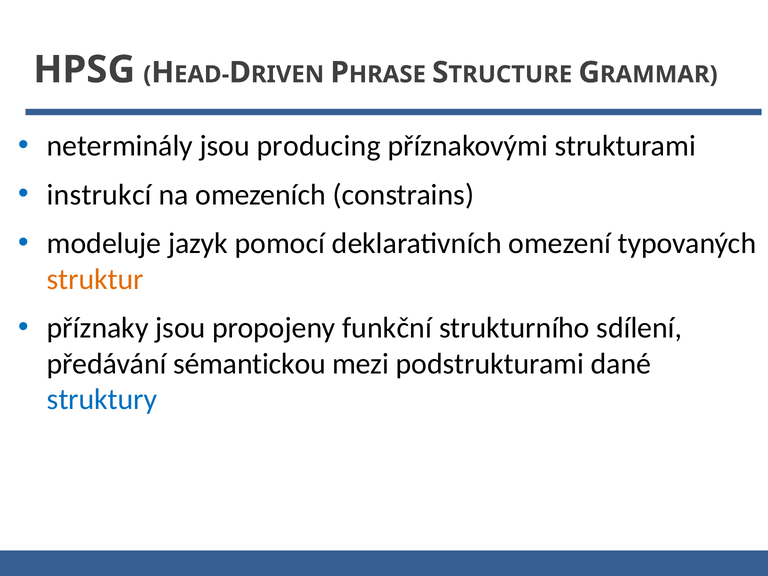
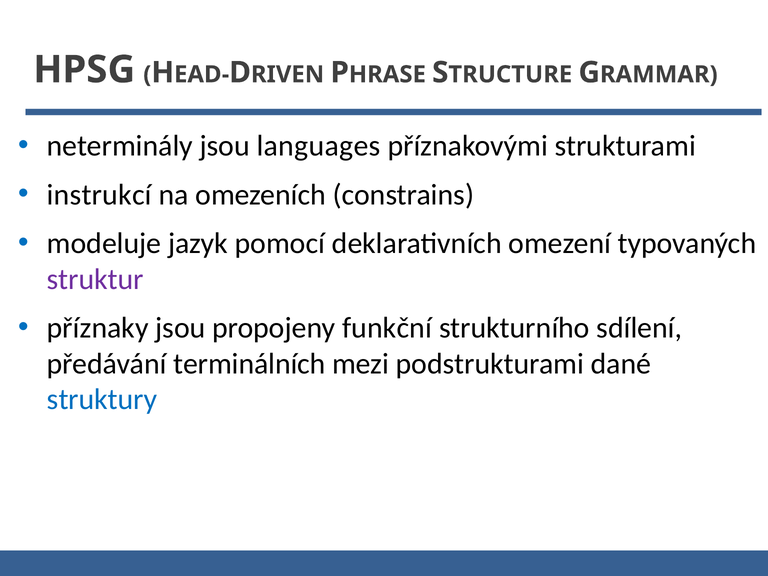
producing: producing -> languages
struktur colour: orange -> purple
sémantickou: sémantickou -> terminálních
